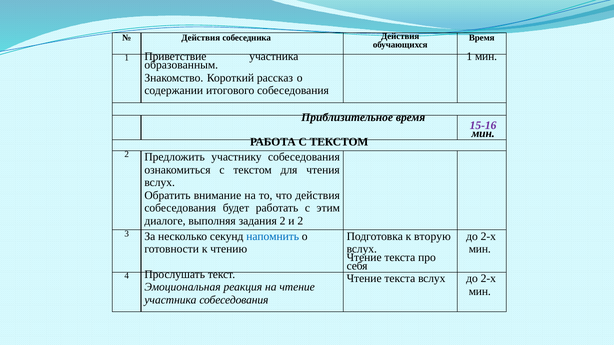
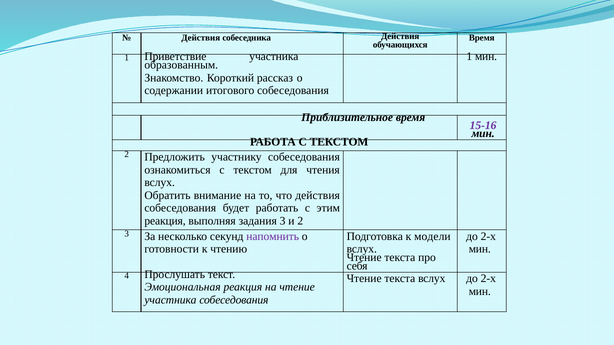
диалоге at (165, 221): диалоге -> реакция
задания 2: 2 -> 3
напомнить colour: blue -> purple
вторую: вторую -> модели
